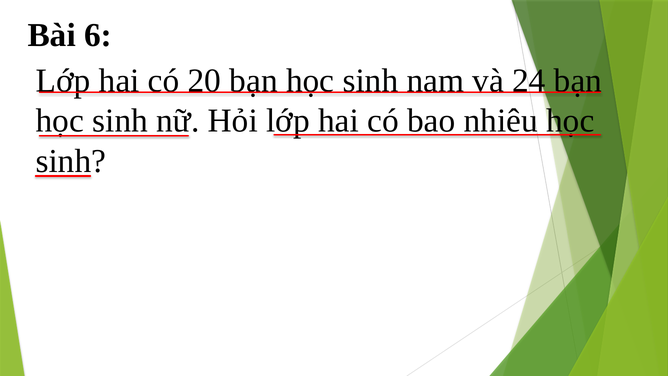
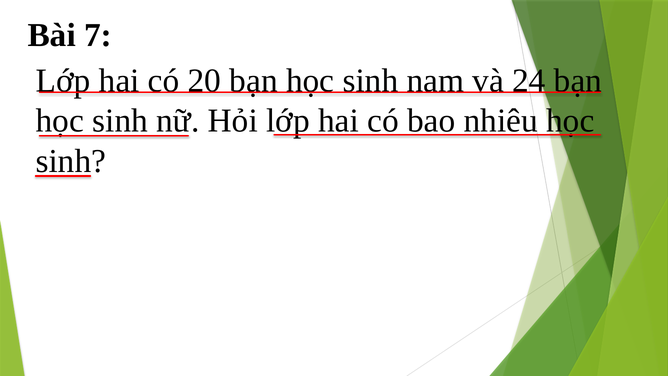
6: 6 -> 7
